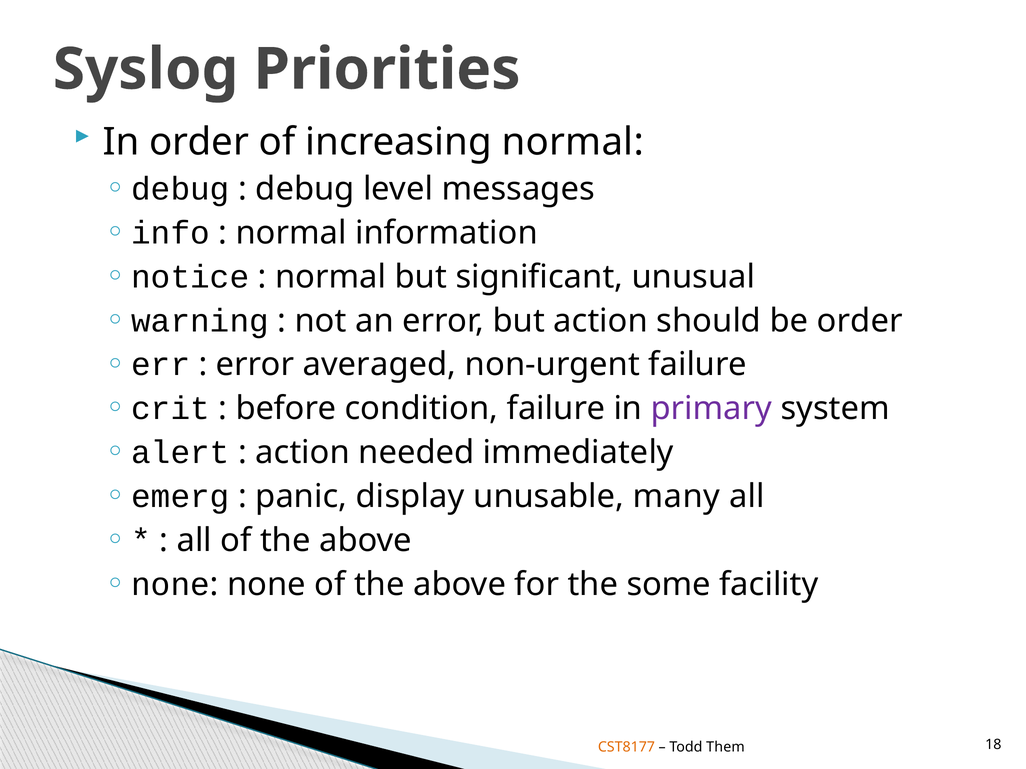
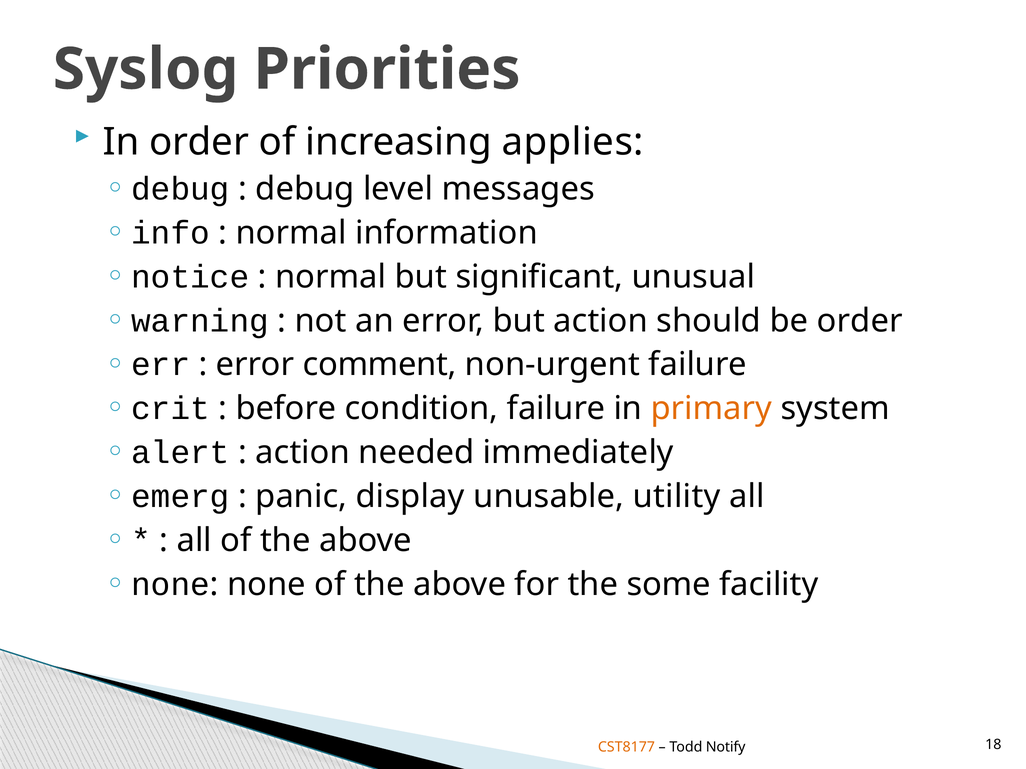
increasing normal: normal -> applies
averaged: averaged -> comment
primary colour: purple -> orange
many: many -> utility
Them: Them -> Notify
